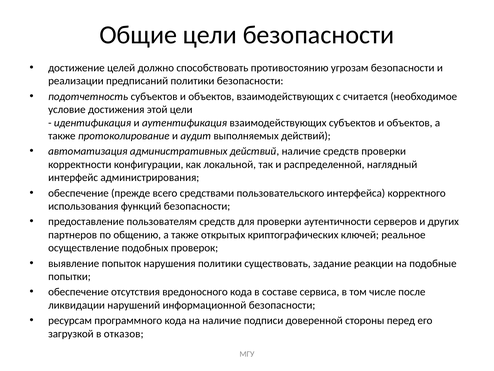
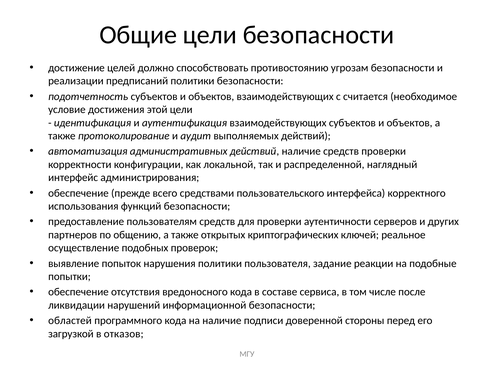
существовать: существовать -> пользователя
ресурсам: ресурсам -> областей
